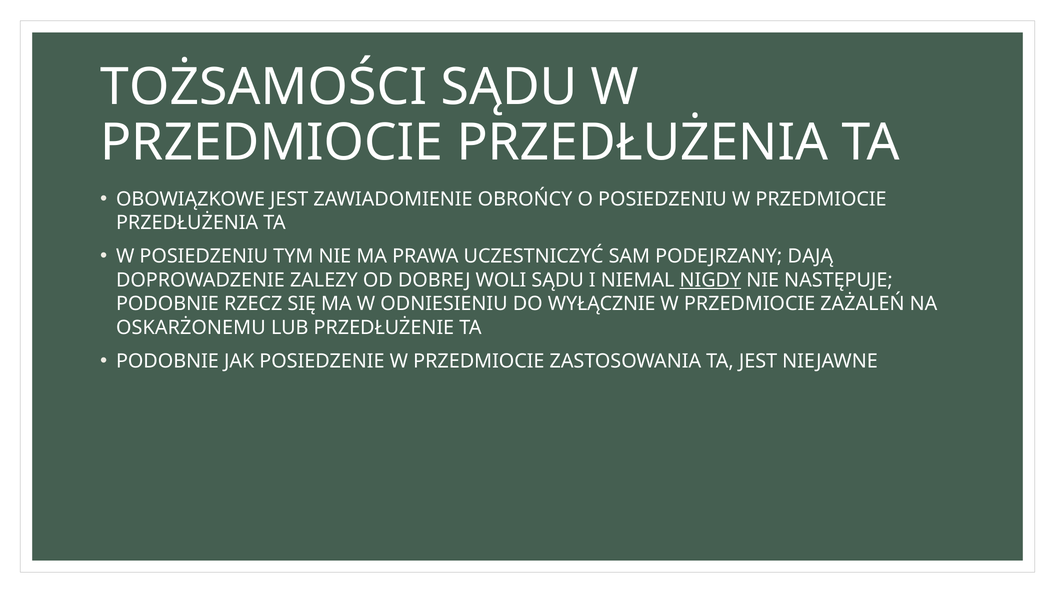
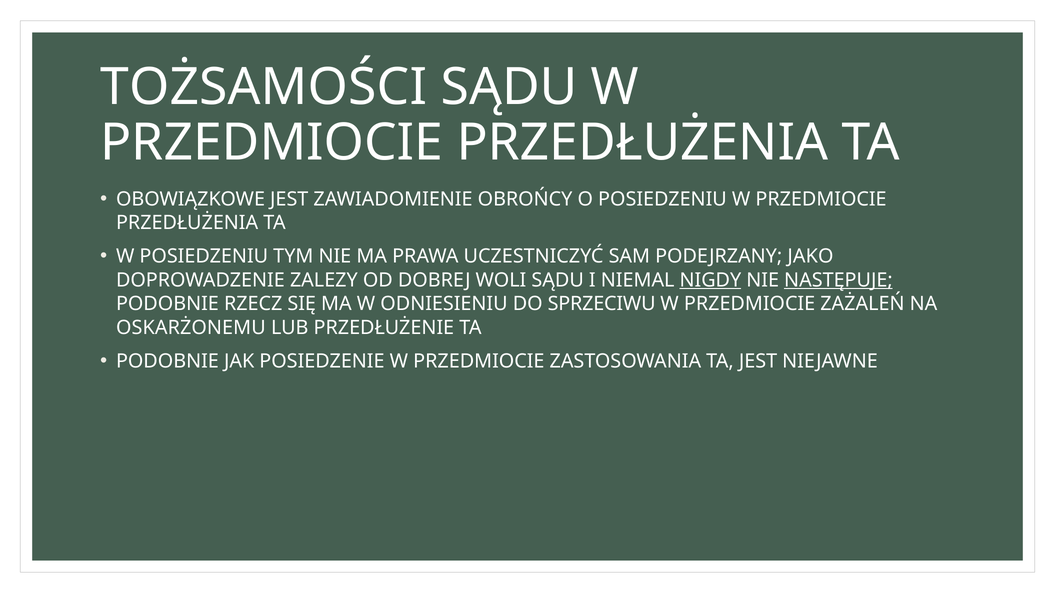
DAJĄ: DAJĄ -> JAKO
NASTĘPUJE underline: none -> present
WYŁĄCZNIE: WYŁĄCZNIE -> SPRZECIWU
